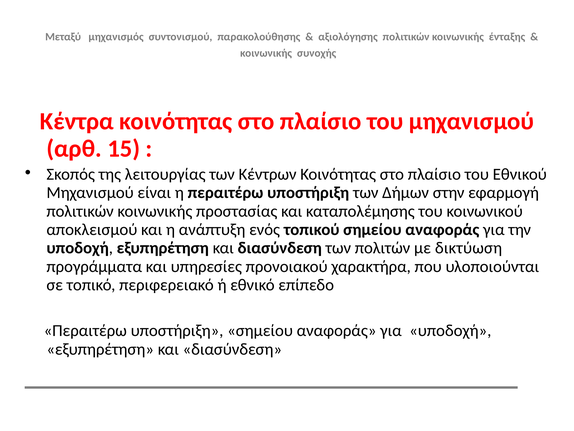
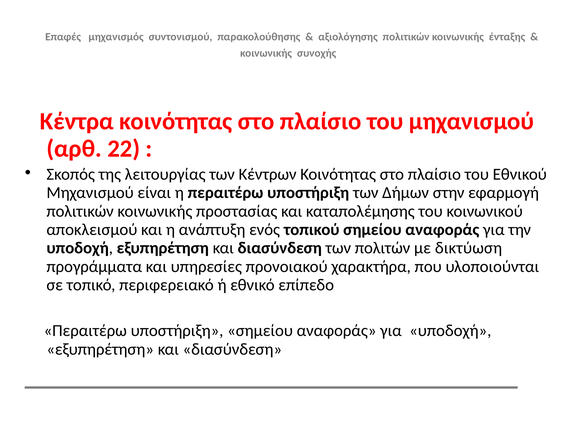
Μεταξύ: Μεταξύ -> Επαφές
15: 15 -> 22
